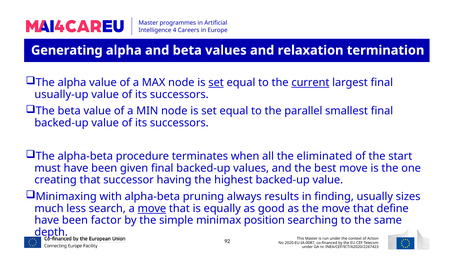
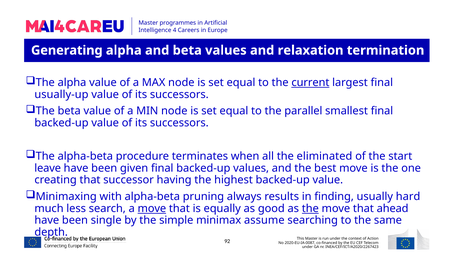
set at (216, 83) underline: present -> none
must: must -> leave
sizes: sizes -> hard
the at (310, 209) underline: none -> present
define: define -> ahead
factor: factor -> single
position: position -> assume
